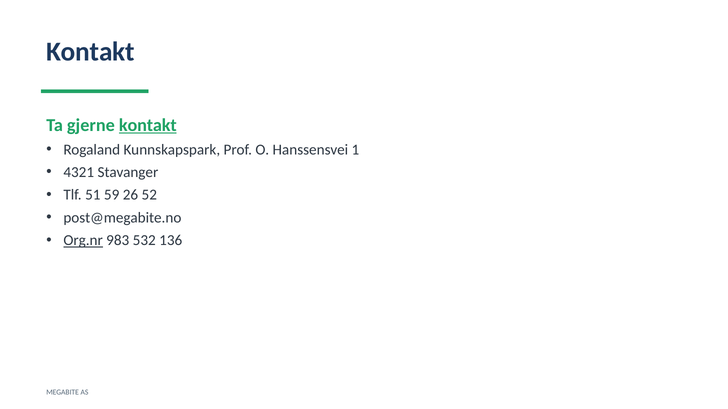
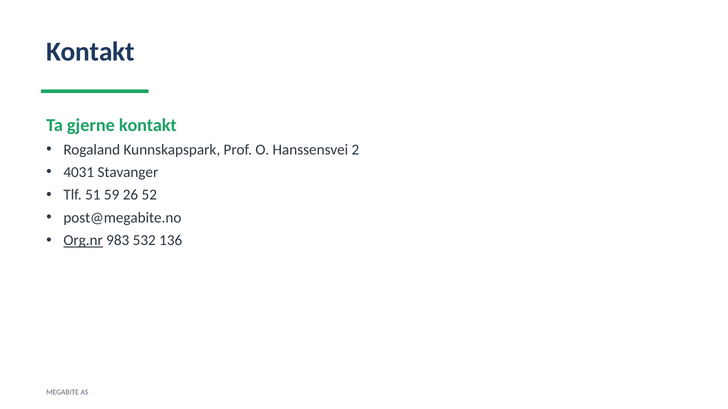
kontakt at (148, 125) underline: present -> none
1: 1 -> 2
4321: 4321 -> 4031
